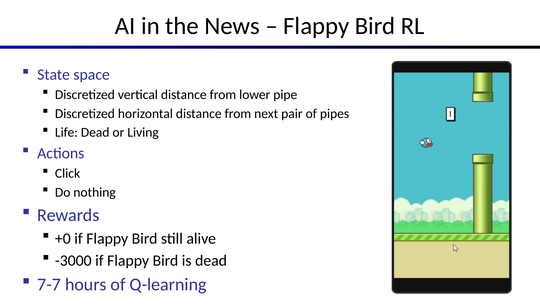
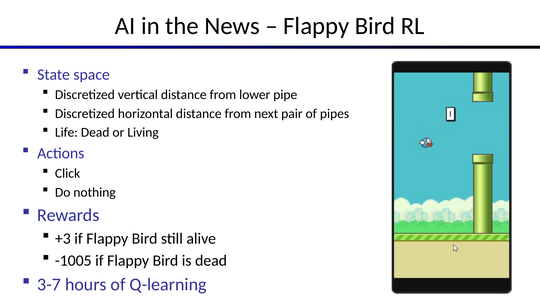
+0: +0 -> +3
-3000: -3000 -> -1005
7-7: 7-7 -> 3-7
